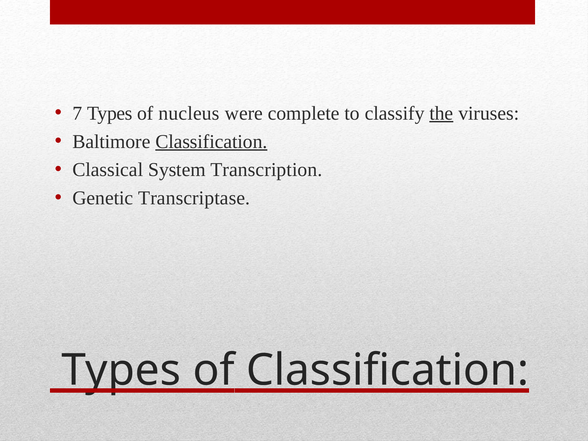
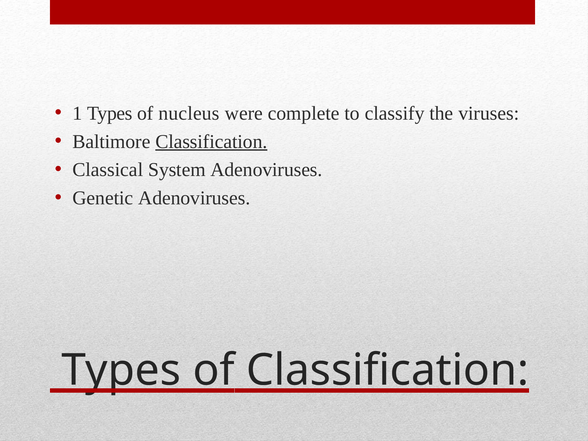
7: 7 -> 1
the underline: present -> none
System Transcription: Transcription -> Adenoviruses
Genetic Transcriptase: Transcriptase -> Adenoviruses
